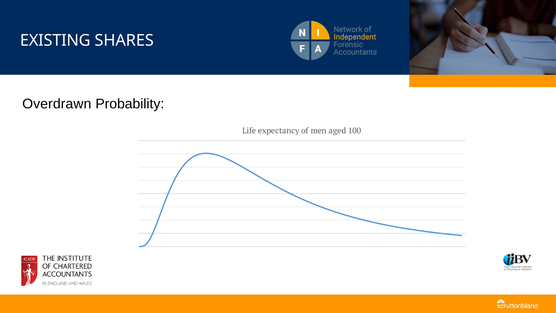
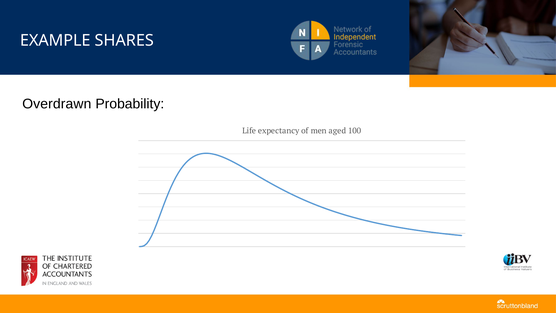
EXISTING: EXISTING -> EXAMPLE
